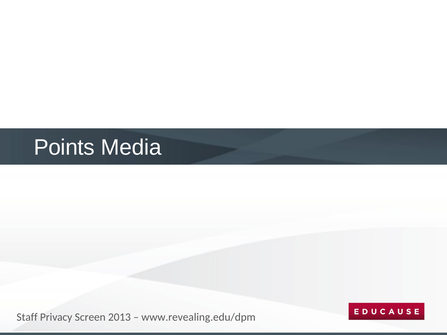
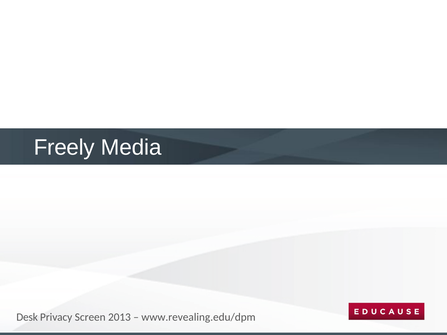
Points: Points -> Freely
Staff: Staff -> Desk
